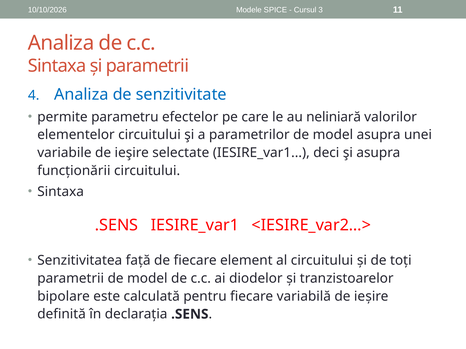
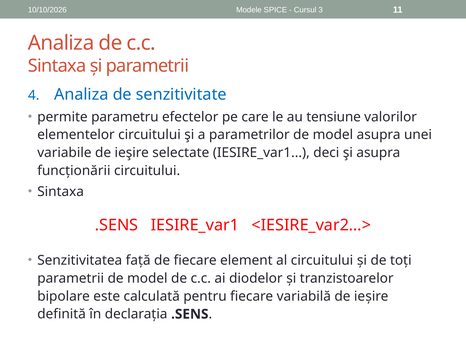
neliniară: neliniară -> tensiune
